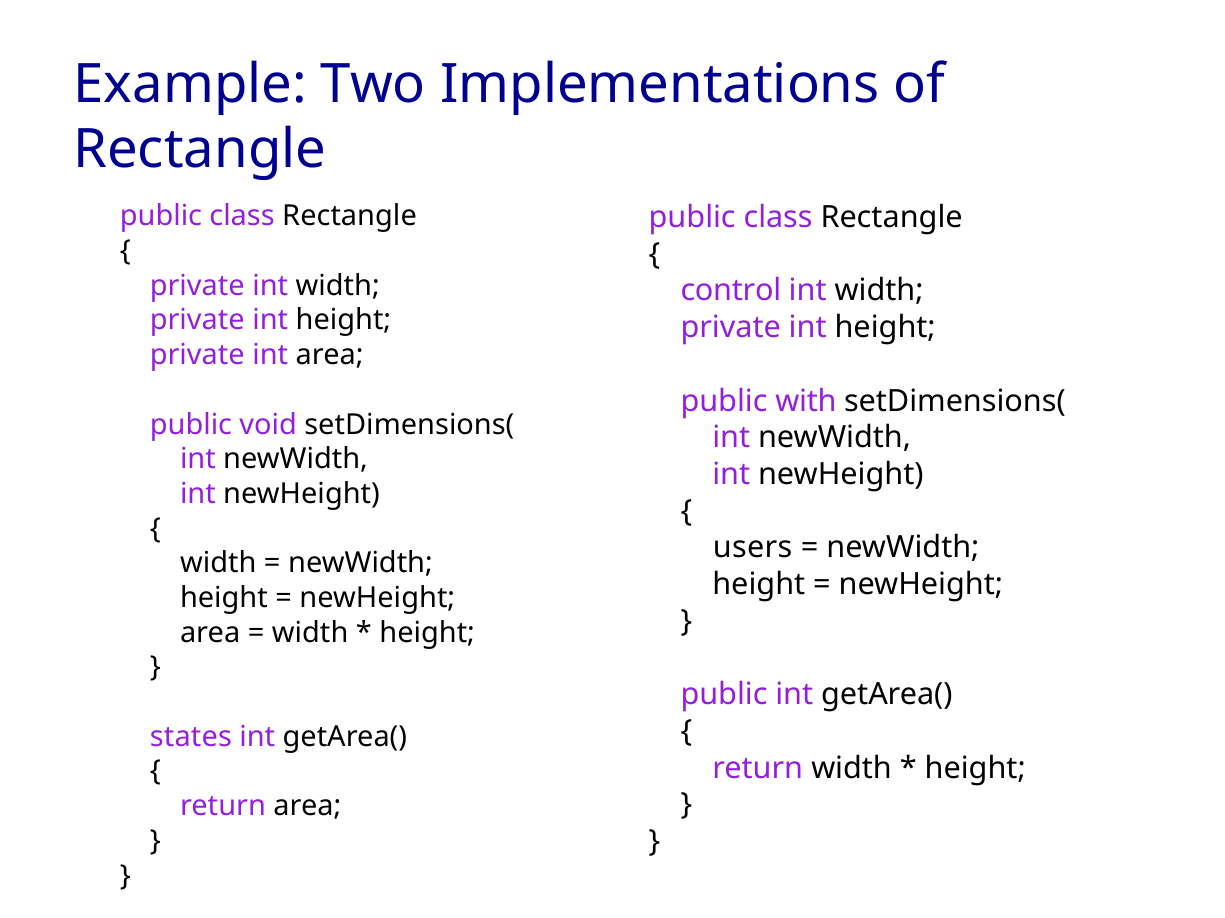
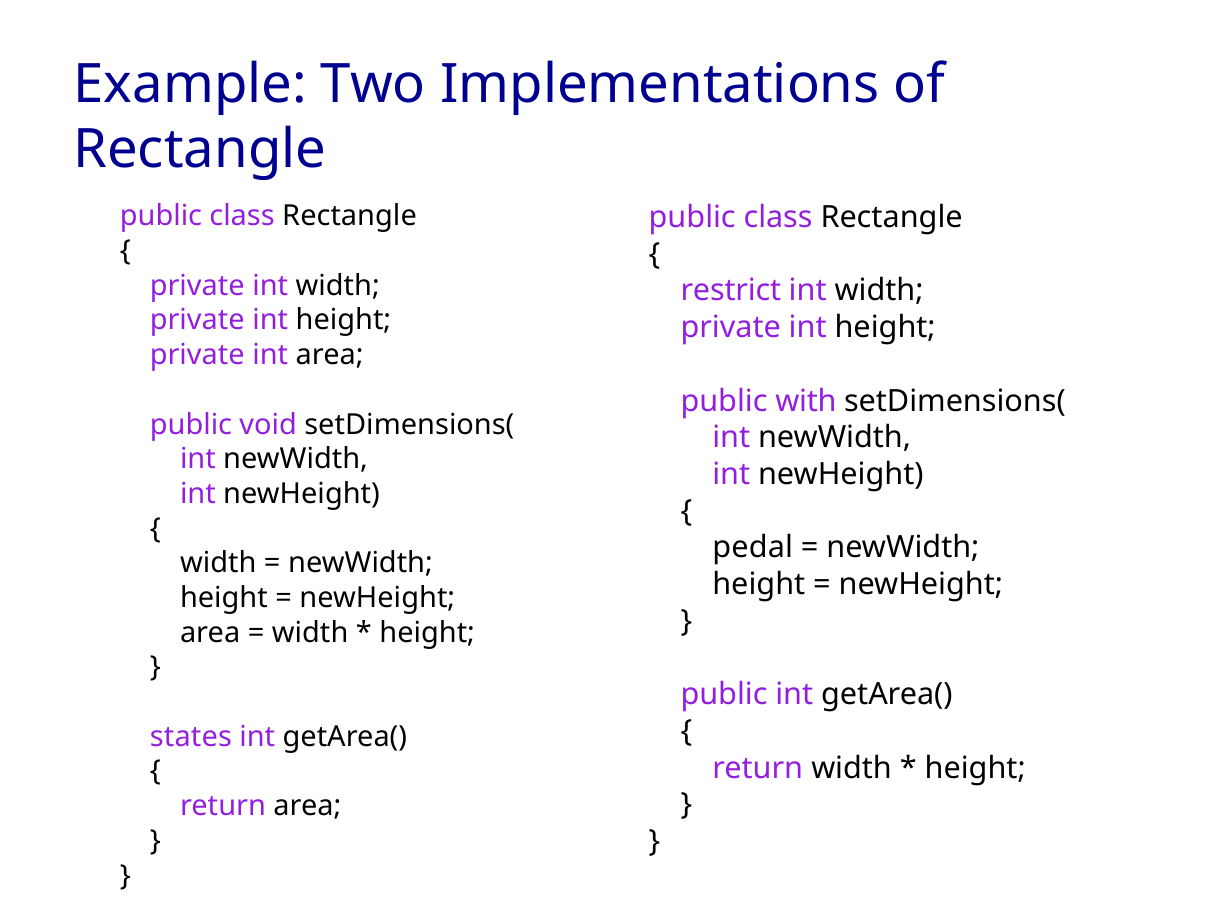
control: control -> restrict
users: users -> pedal
